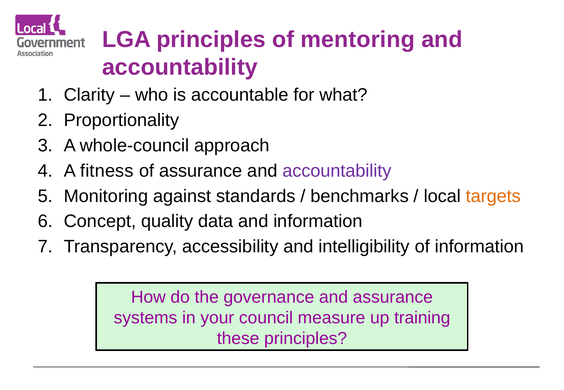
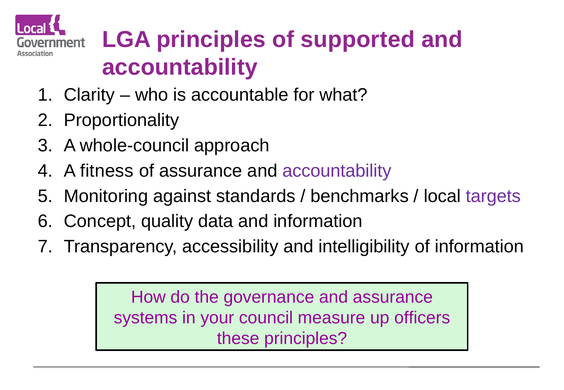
mentoring: mentoring -> supported
targets colour: orange -> purple
training: training -> officers
